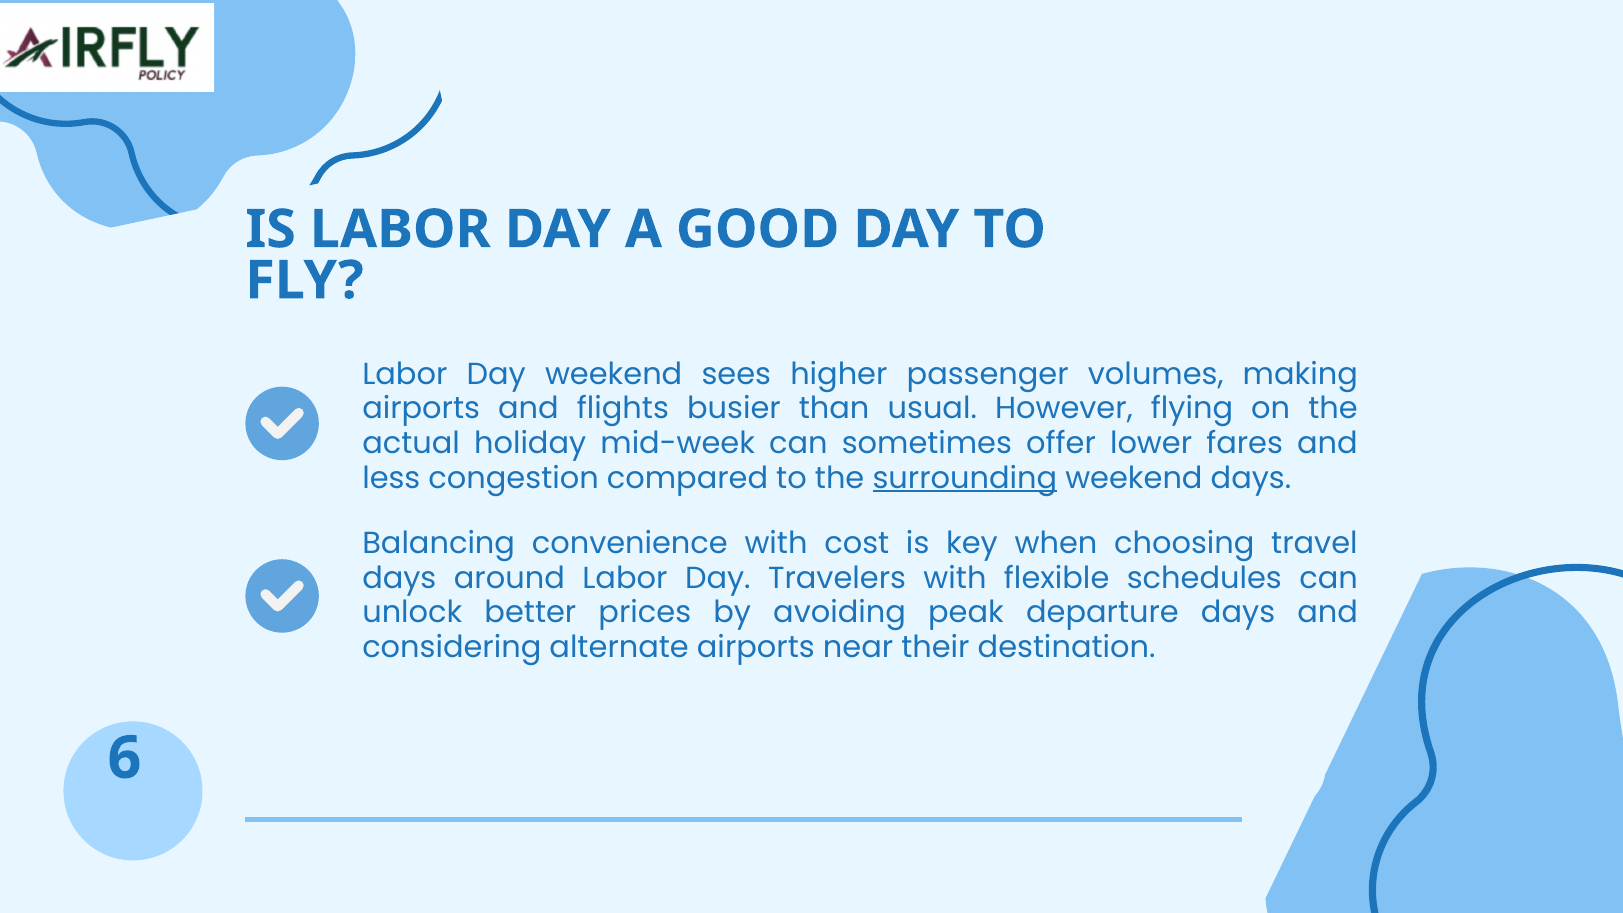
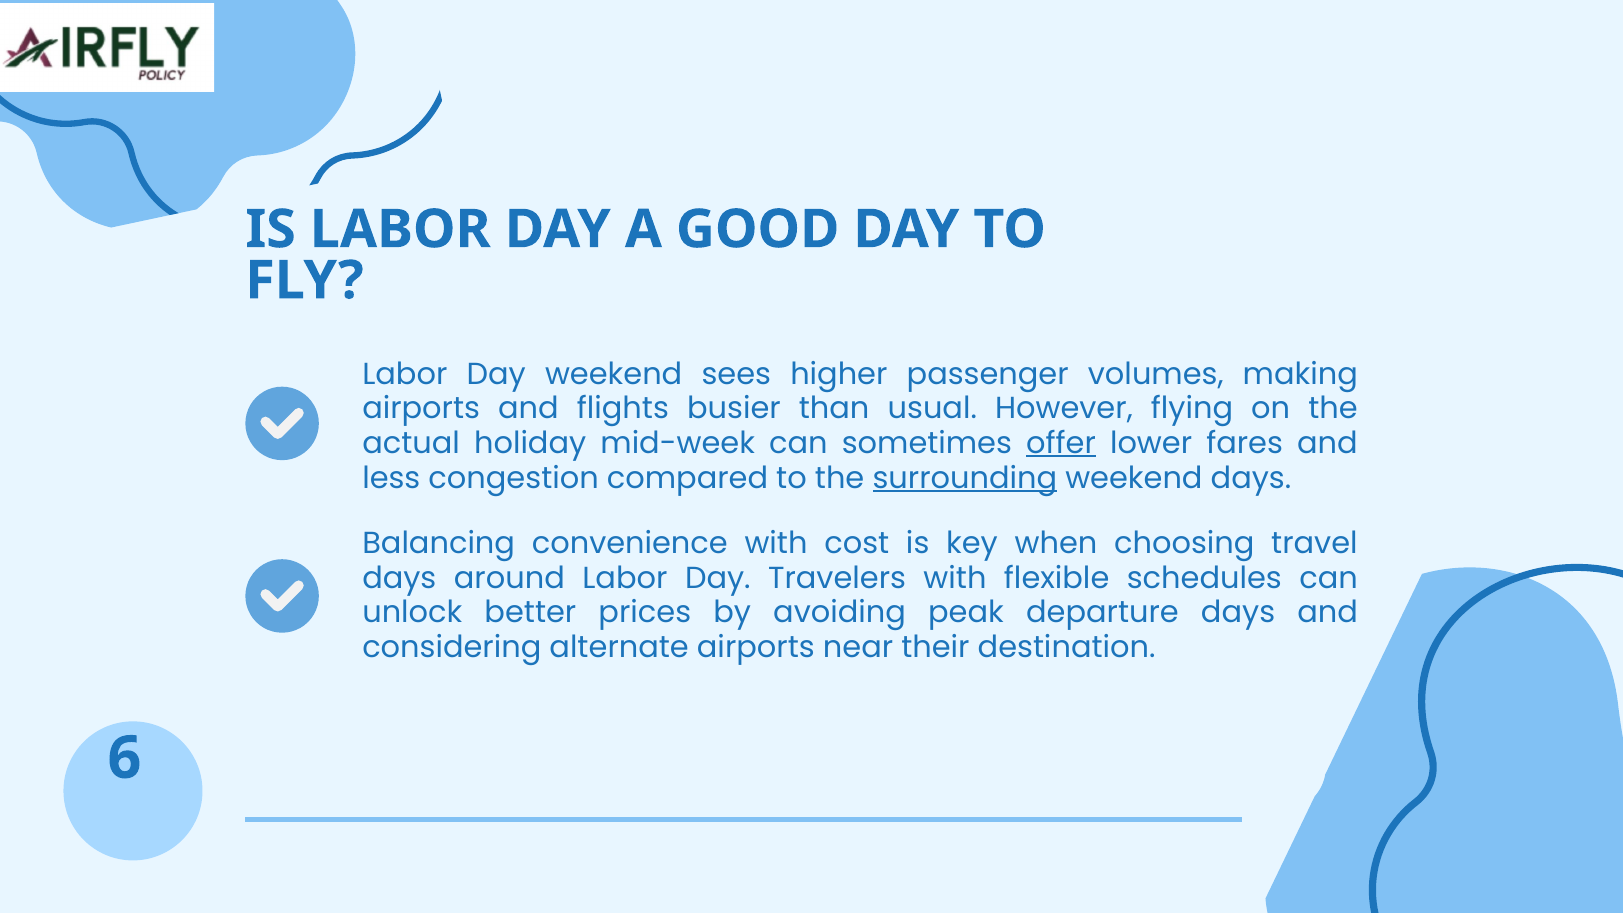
offer underline: none -> present
